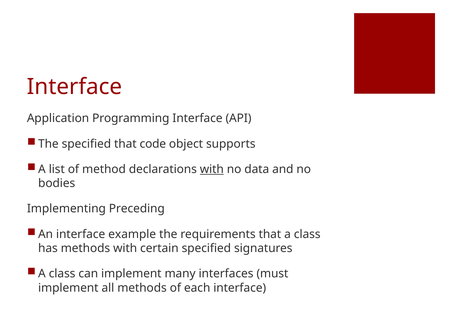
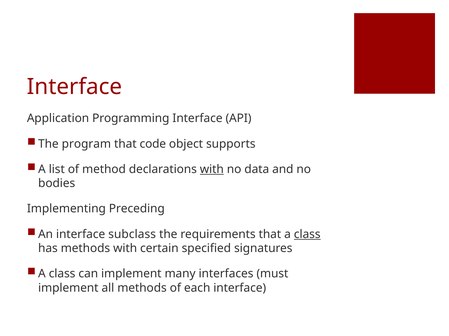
The specified: specified -> program
example: example -> subclass
class at (307, 235) underline: none -> present
